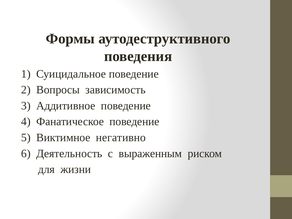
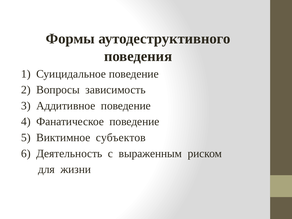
негативно: негативно -> субъектов
